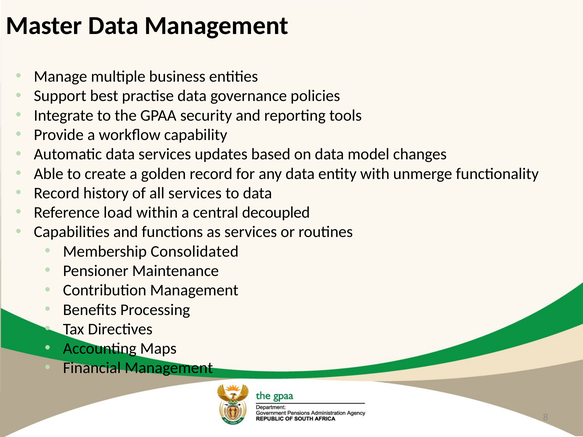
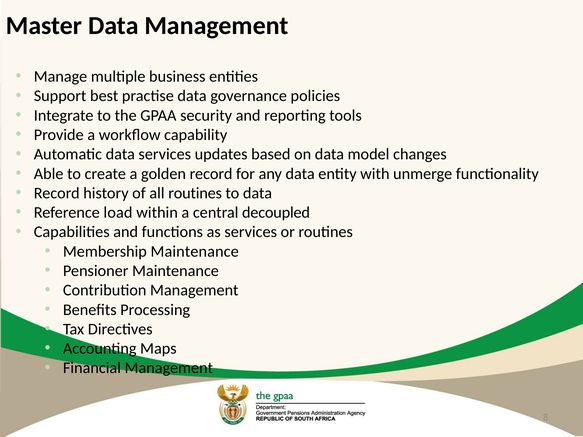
all services: services -> routines
Membership Consolidated: Consolidated -> Maintenance
